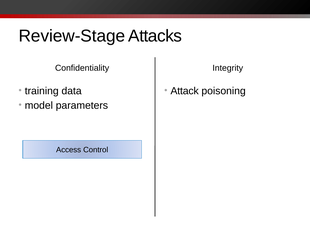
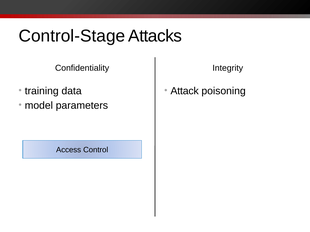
Review-Stage: Review-Stage -> Control-Stage
